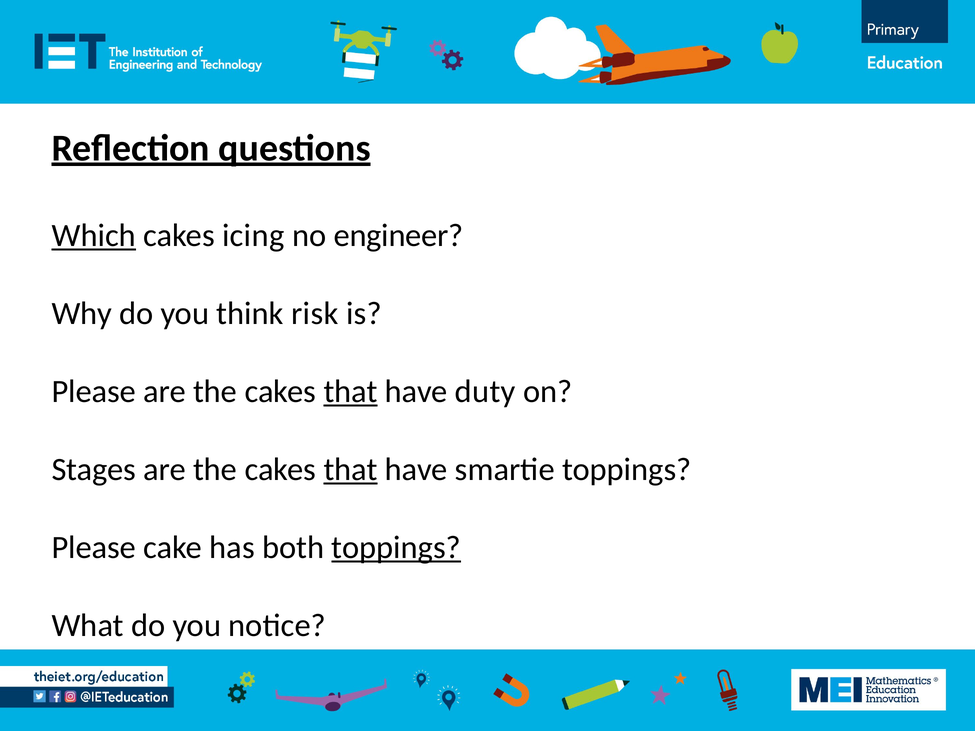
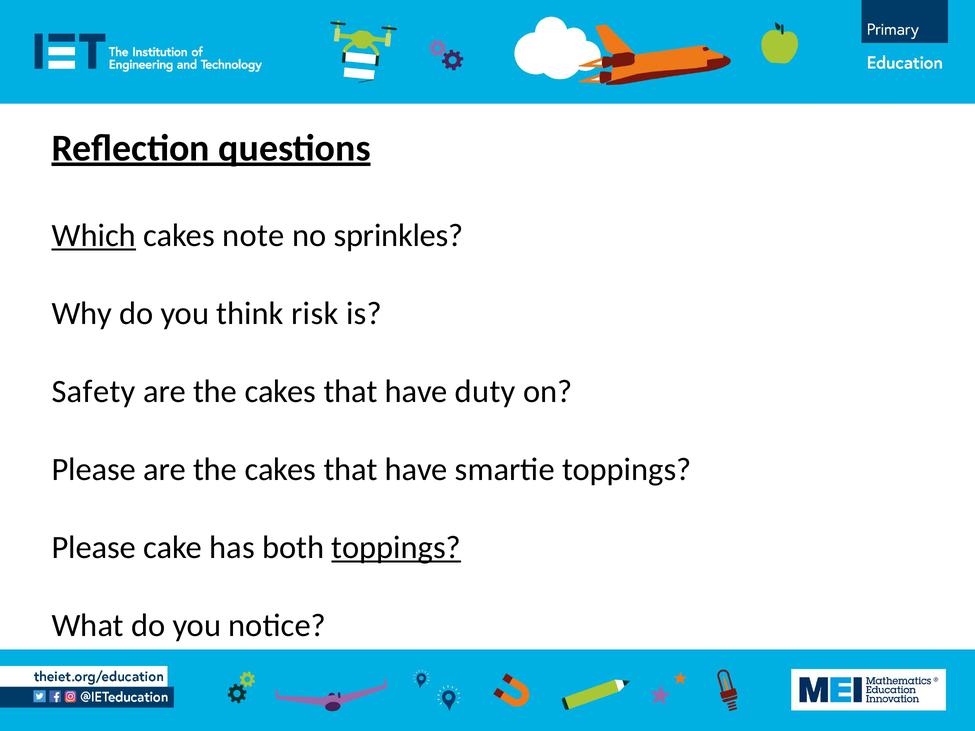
icing: icing -> note
engineer: engineer -> sprinkles
Please at (94, 392): Please -> Safety
that at (351, 392) underline: present -> none
Stages at (94, 470): Stages -> Please
that at (351, 470) underline: present -> none
